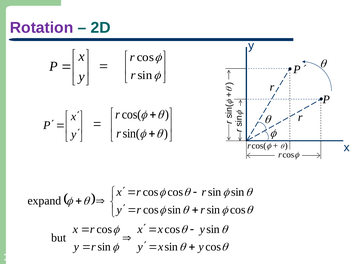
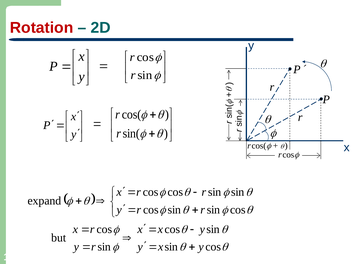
Rotation colour: purple -> red
